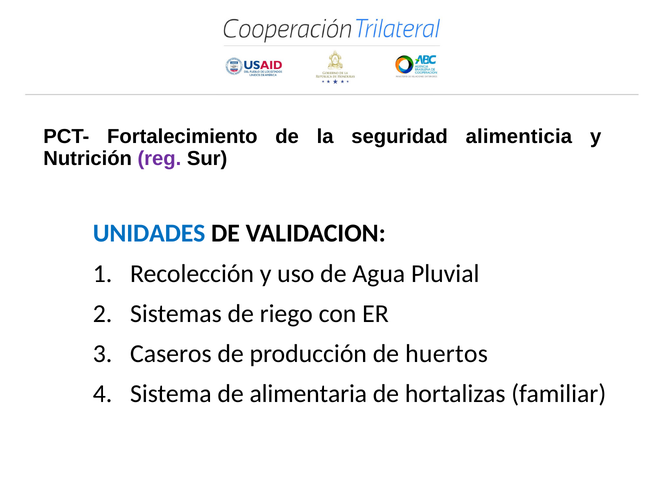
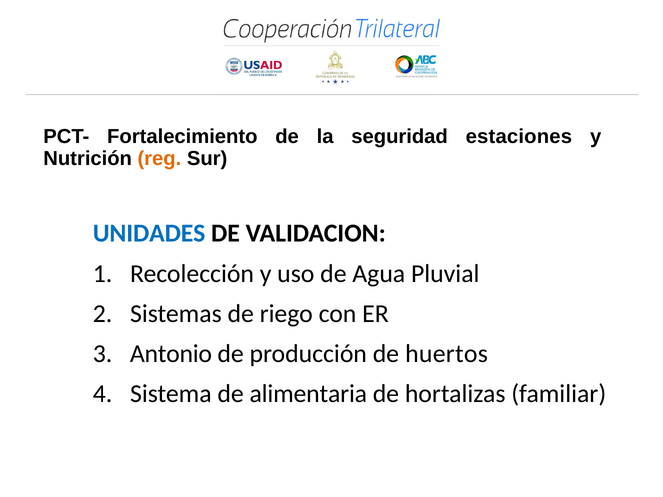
alimenticia: alimenticia -> estaciones
reg colour: purple -> orange
Caseros: Caseros -> Antonio
